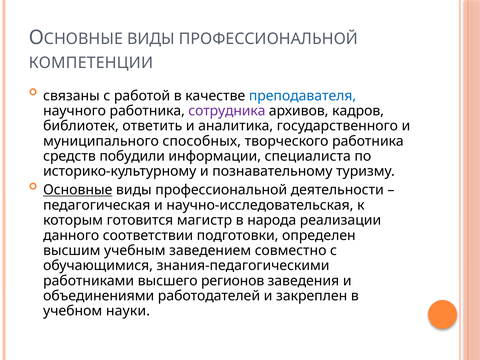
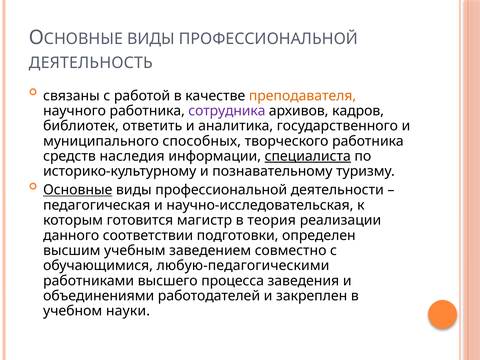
КОМПЕТЕНЦИИ: КОМПЕТЕНЦИИ -> ДЕЯТЕЛЬНОСТЬ
преподавателя colour: blue -> orange
побудили: побудили -> наследия
специалиста underline: none -> present
народа: народа -> теория
знания-педагогическими: знания-педагогическими -> любую-педагогическими
регионов: регионов -> процесса
